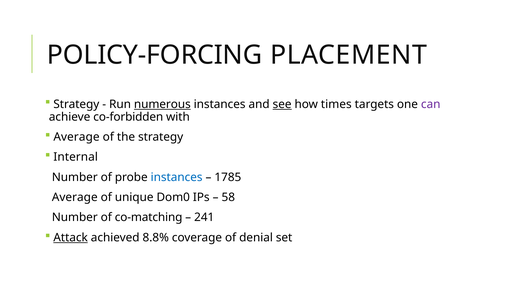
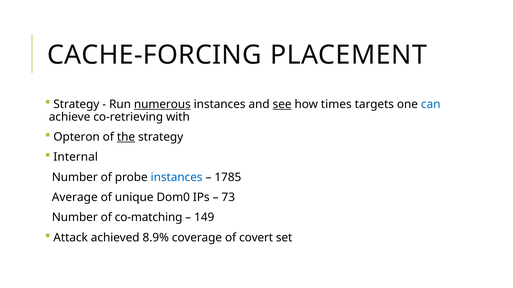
POLICY-FORCING: POLICY-FORCING -> CACHE-FORCING
can colour: purple -> blue
co-forbidden: co-forbidden -> co-retrieving
Average at (77, 137): Average -> Opteron
the underline: none -> present
58: 58 -> 73
241: 241 -> 149
Attack underline: present -> none
8.8%: 8.8% -> 8.9%
denial: denial -> covert
